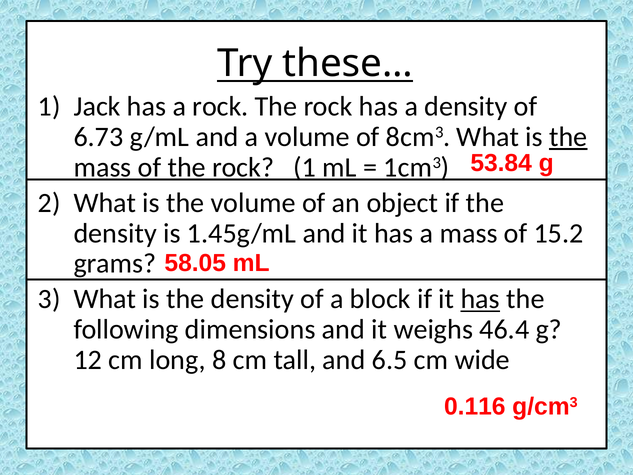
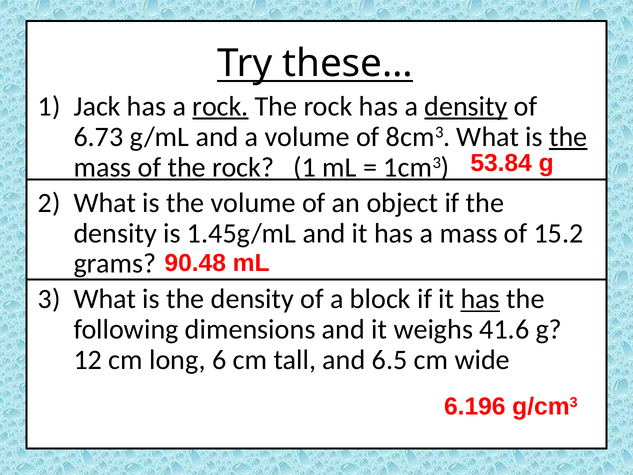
rock at (220, 106) underline: none -> present
density at (466, 106) underline: none -> present
58.05: 58.05 -> 90.48
46.4: 46.4 -> 41.6
8: 8 -> 6
0.116: 0.116 -> 6.196
